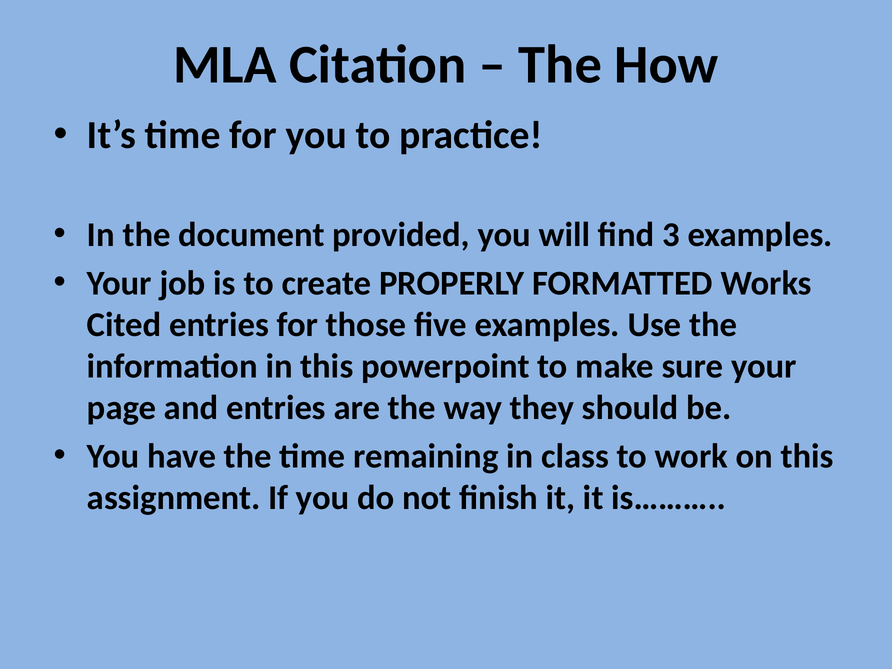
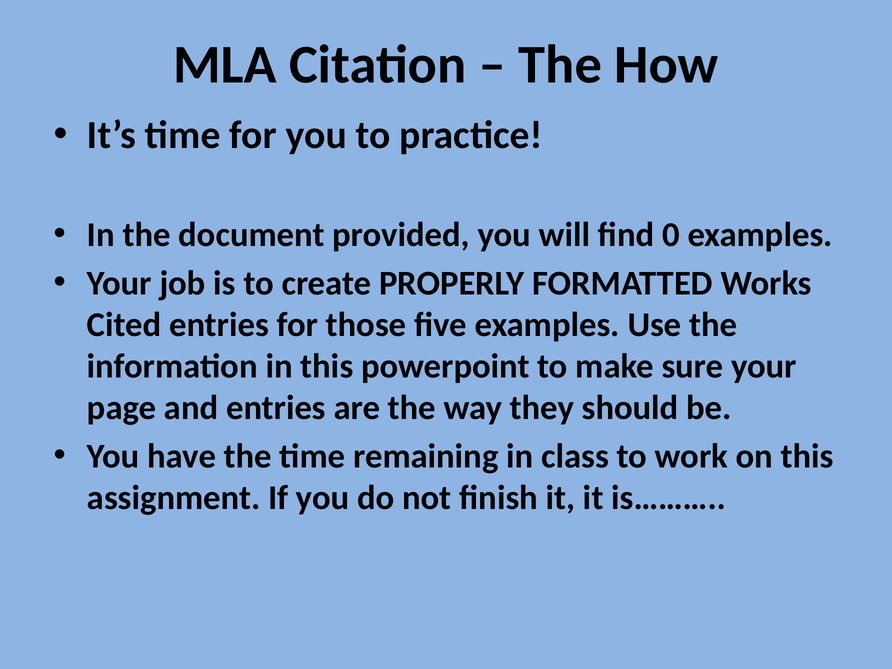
3: 3 -> 0
